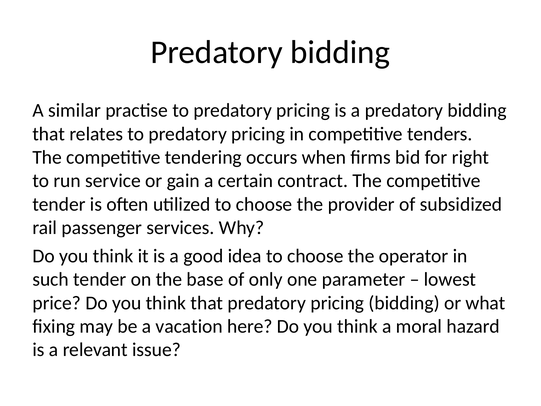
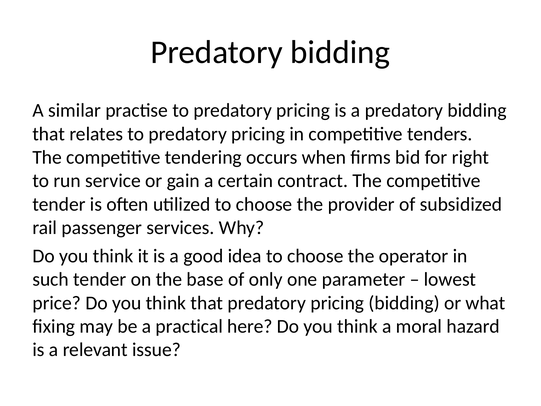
vacation: vacation -> practical
